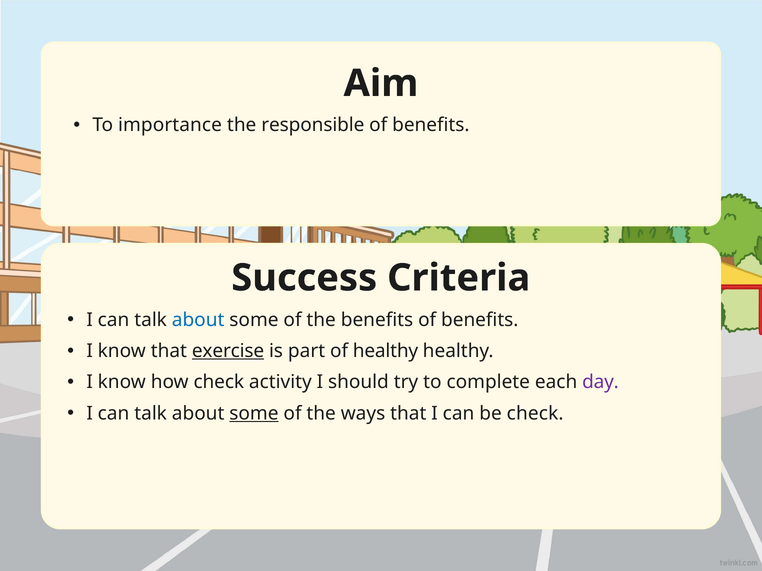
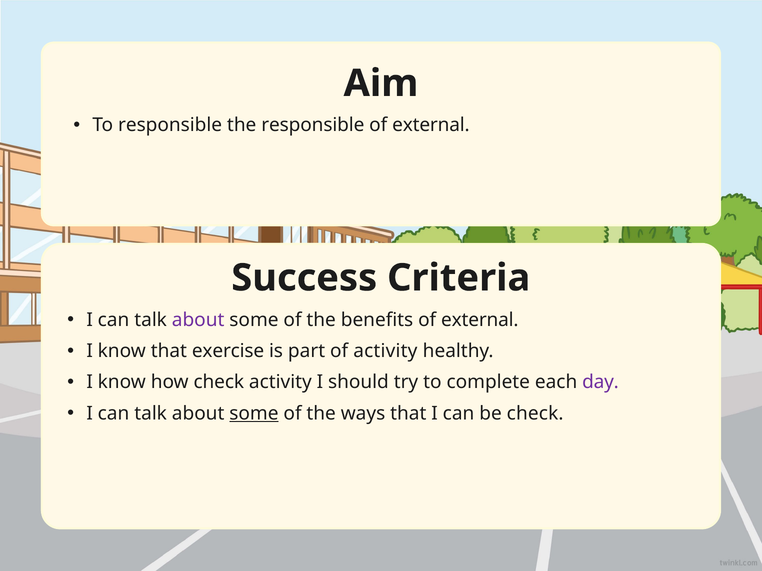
To importance: importance -> responsible
benefits at (431, 125): benefits -> external
about at (198, 320) colour: blue -> purple
benefits of benefits: benefits -> external
exercise underline: present -> none
of healthy: healthy -> activity
